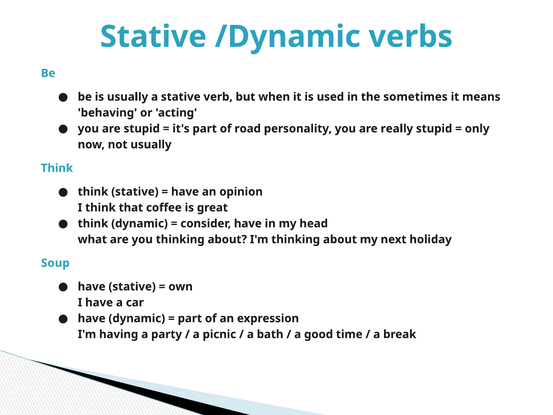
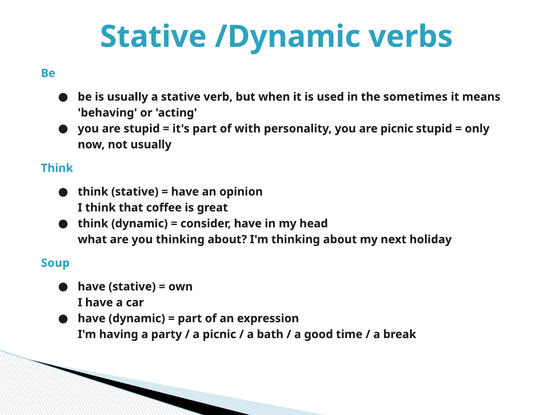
road: road -> with
are really: really -> picnic
